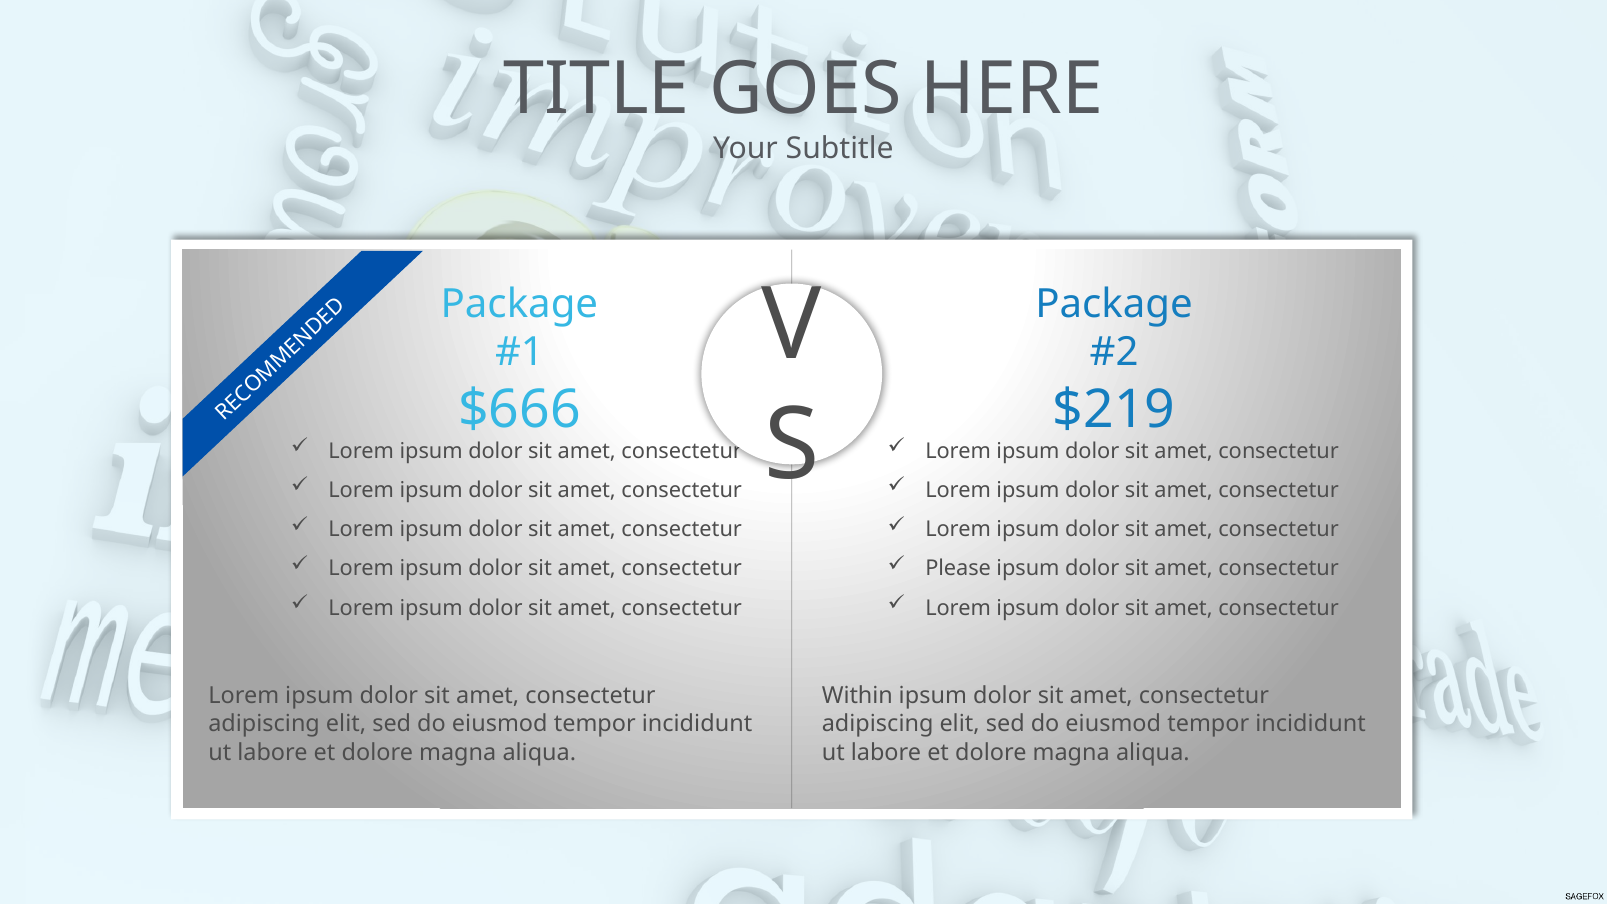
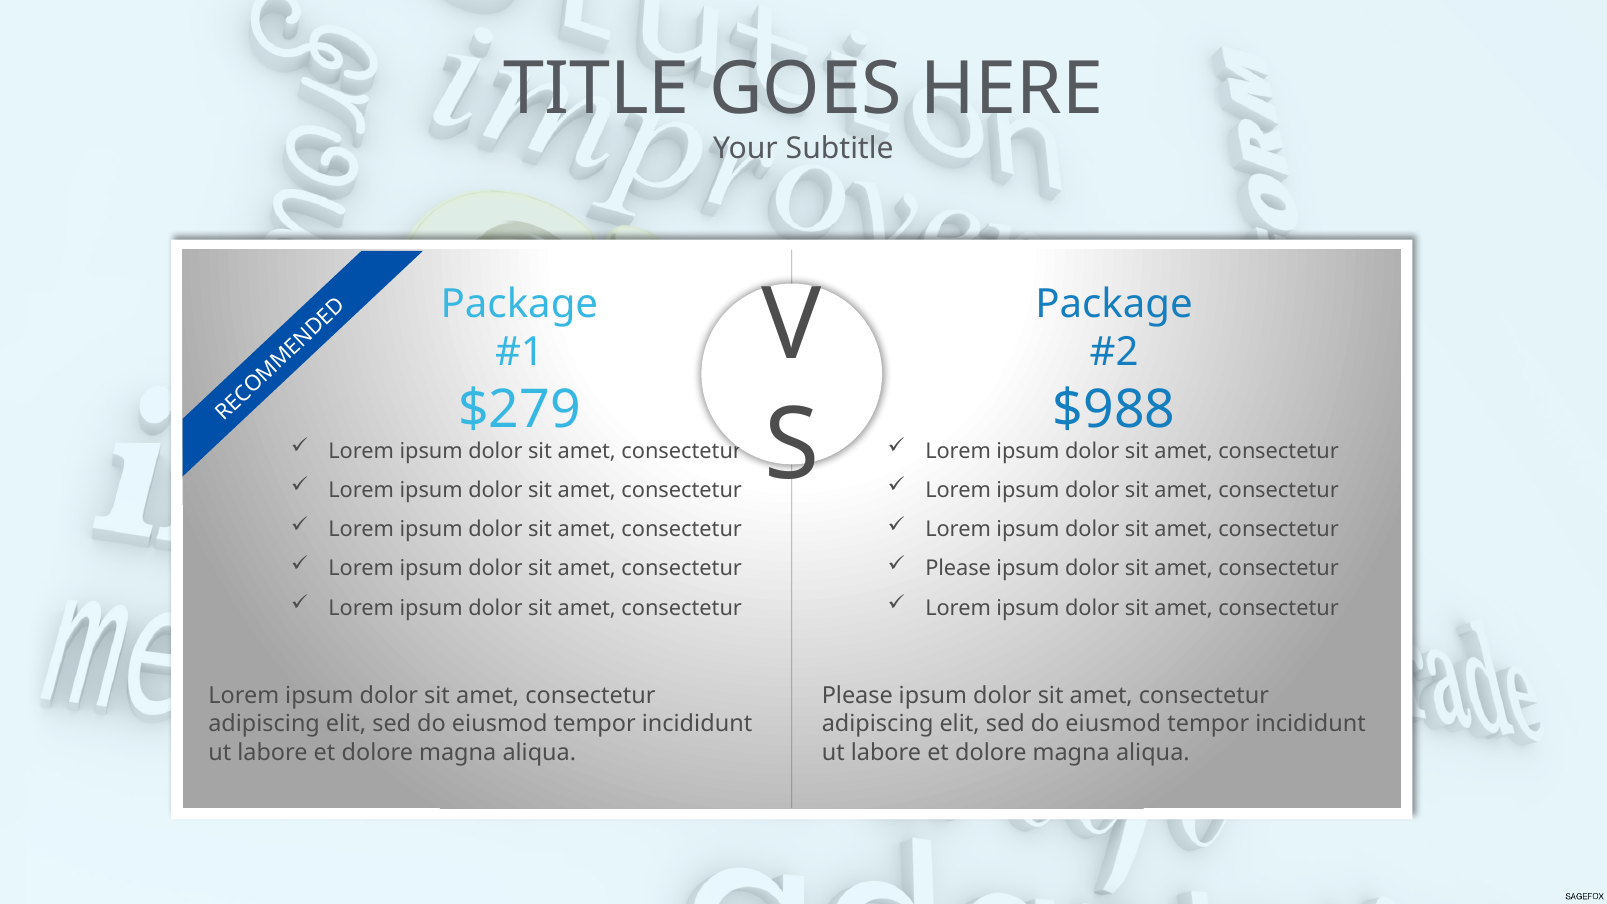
$666: $666 -> $279
$219: $219 -> $988
Within at (857, 696): Within -> Please
